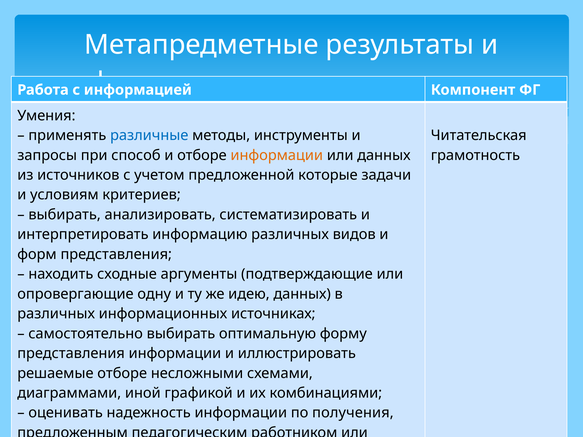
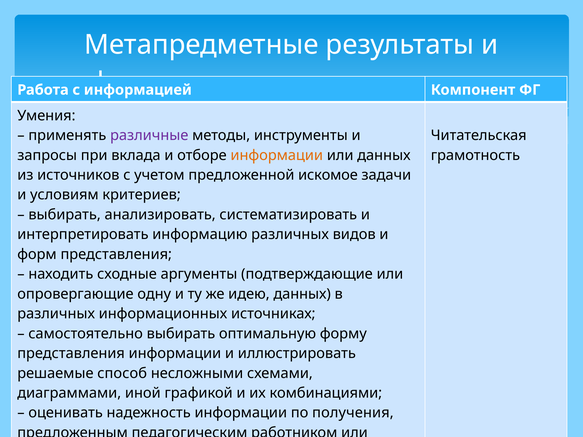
различные colour: blue -> purple
способ: способ -> вклада
которые: которые -> искомое
решаемые отборе: отборе -> способ
